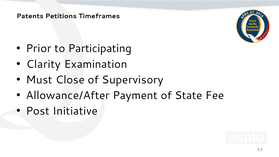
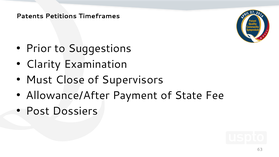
Participating: Participating -> Suggestions
Supervisory: Supervisory -> Supervisors
Initiative: Initiative -> Dossiers
